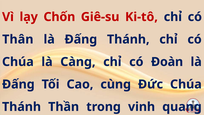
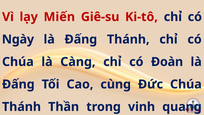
Chốn: Chốn -> Miến
Thân: Thân -> Ngày
